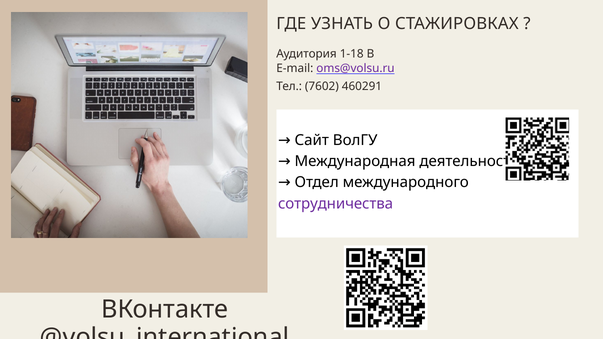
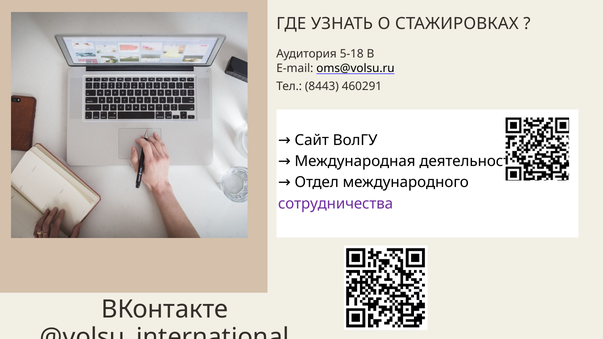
1-18: 1-18 -> 5-18
oms@volsu.ru colour: purple -> black
7602: 7602 -> 8443
